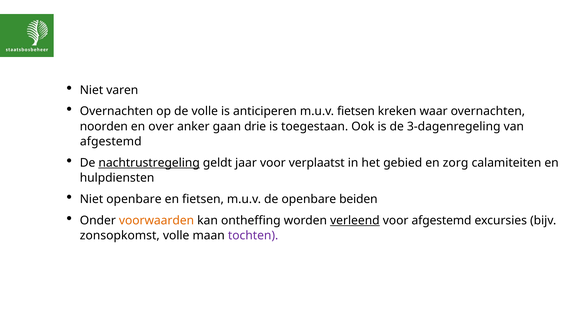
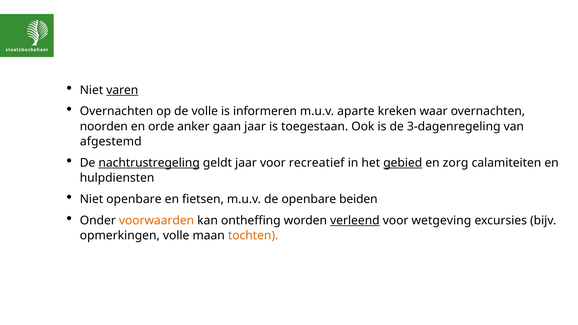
varen underline: none -> present
anticiperen: anticiperen -> informeren
m.u.v fietsen: fietsen -> aparte
over: over -> orde
gaan drie: drie -> jaar
verplaatst: verplaatst -> recreatief
gebied underline: none -> present
voor afgestemd: afgestemd -> wetgeving
zonsopkomst: zonsopkomst -> opmerkingen
tochten colour: purple -> orange
